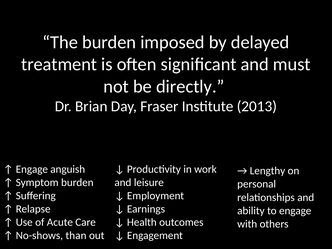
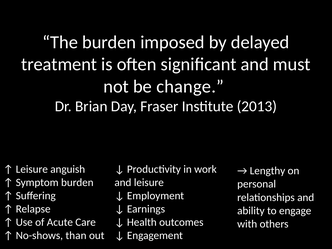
directly: directly -> change
Engage at (32, 169): Engage -> Leisure
